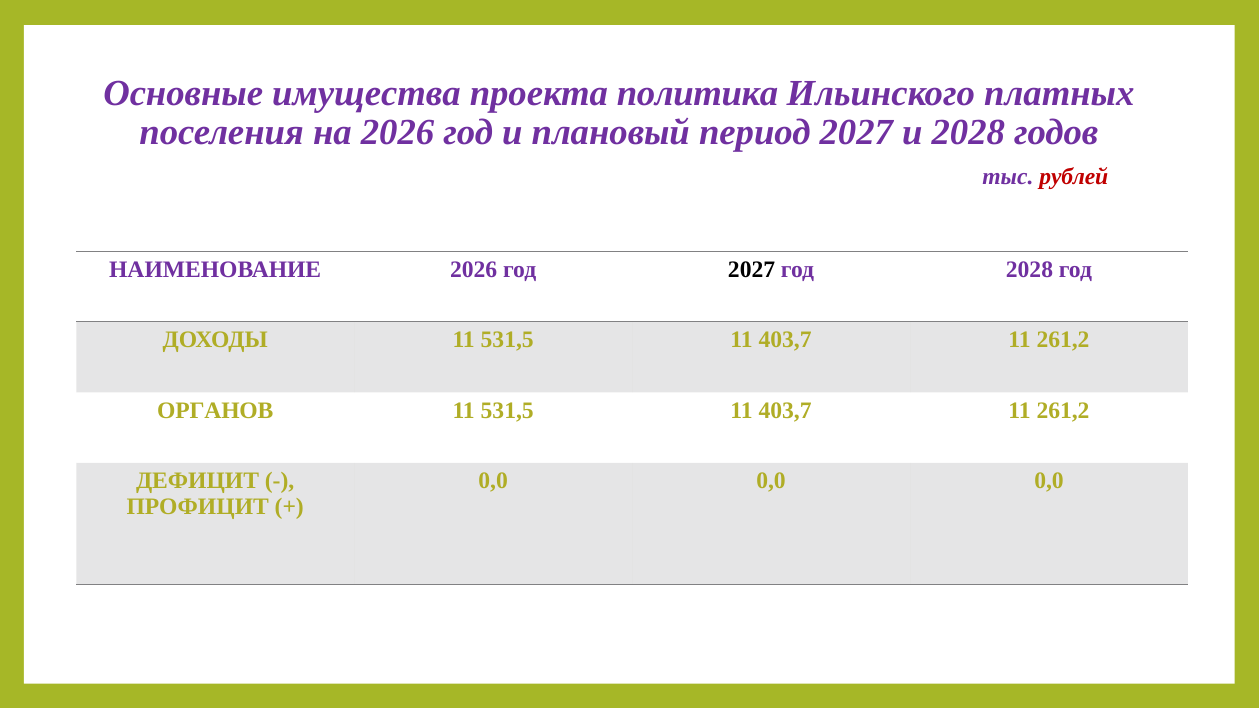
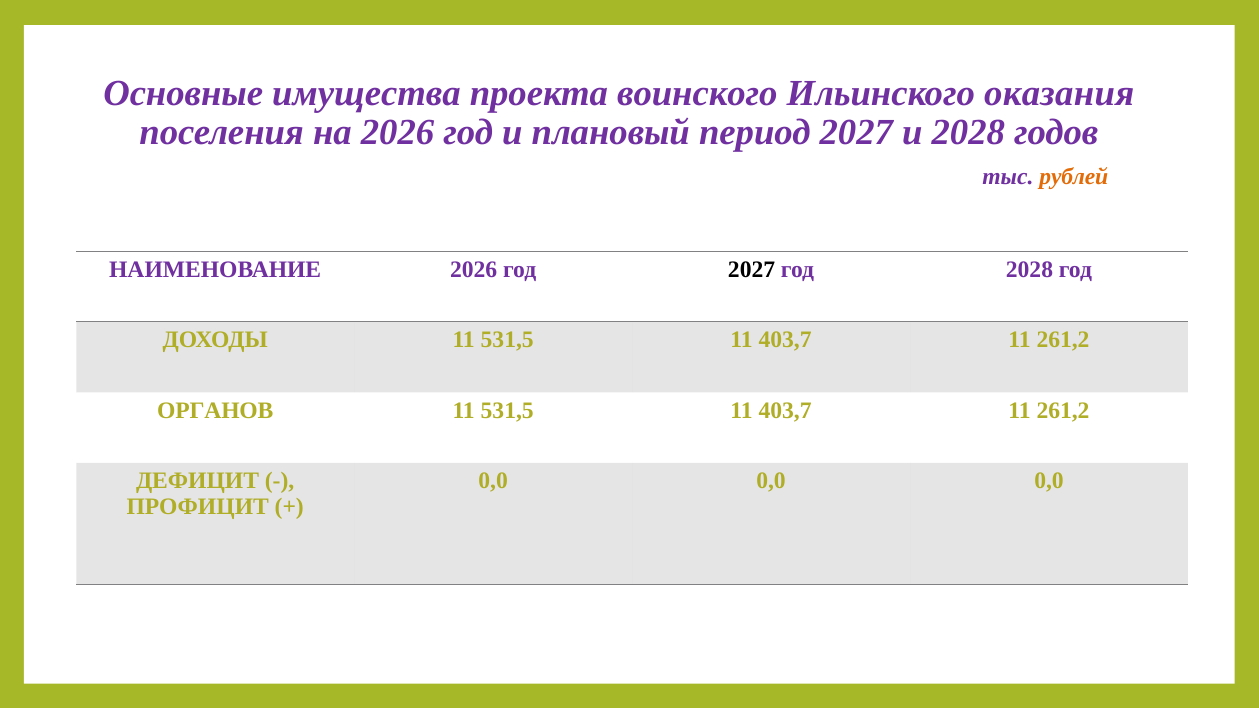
политика: политика -> воинского
платных: платных -> оказания
рублей colour: red -> orange
